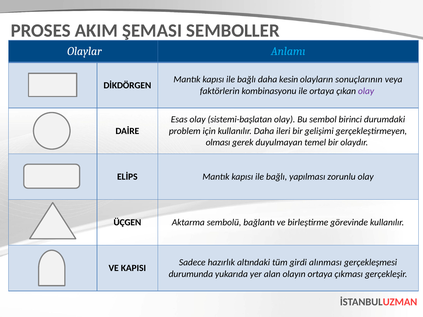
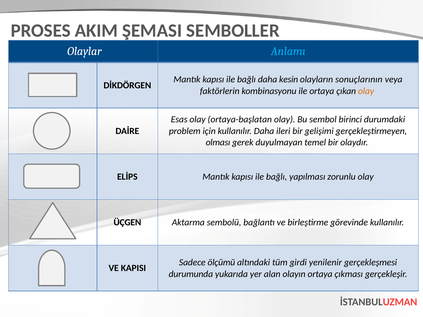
olay at (366, 91) colour: purple -> orange
sistemi-başlatan: sistemi-başlatan -> ortaya-başlatan
hazırlık: hazırlık -> ölçümü
alınması: alınması -> yenilenir
